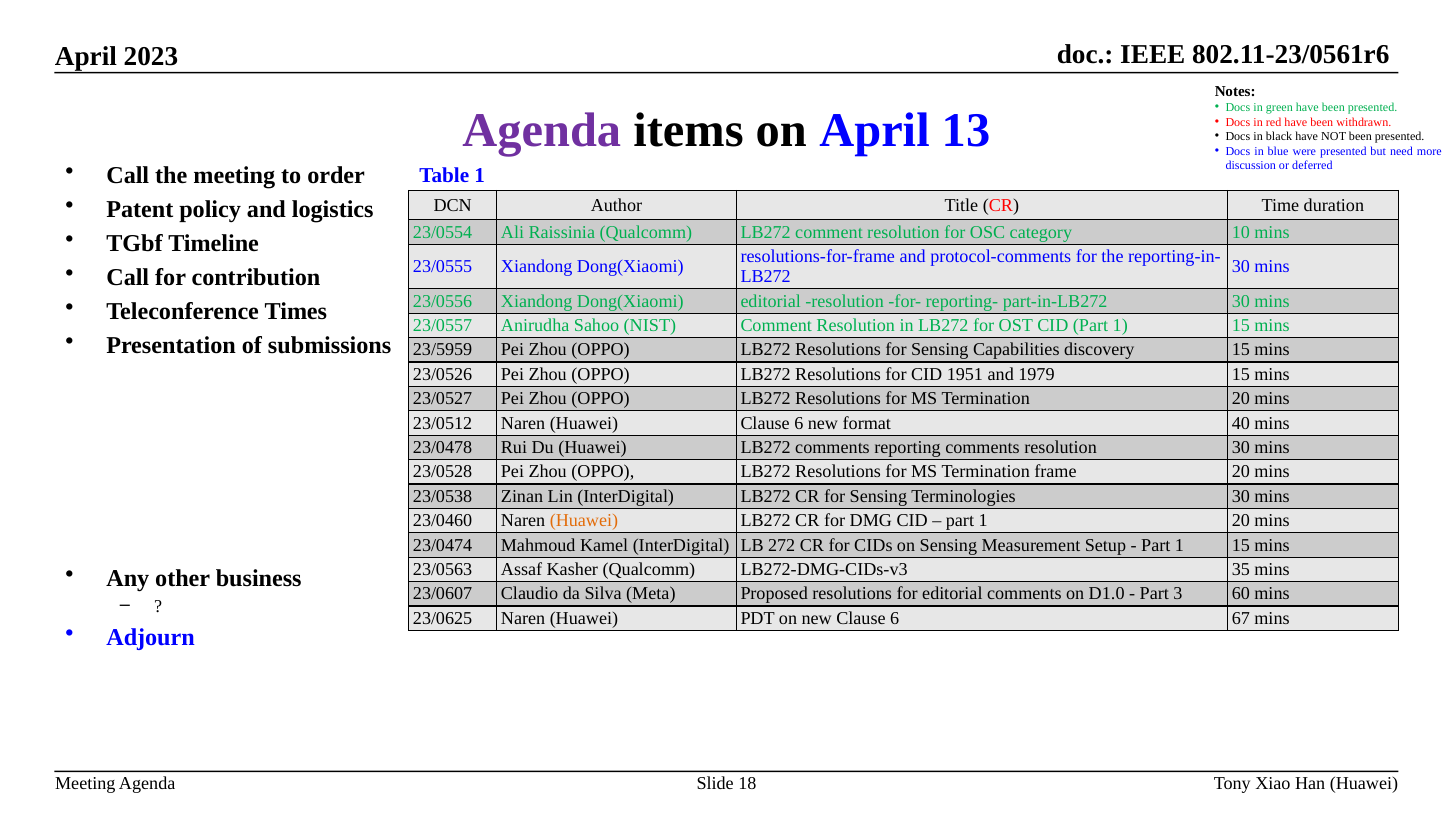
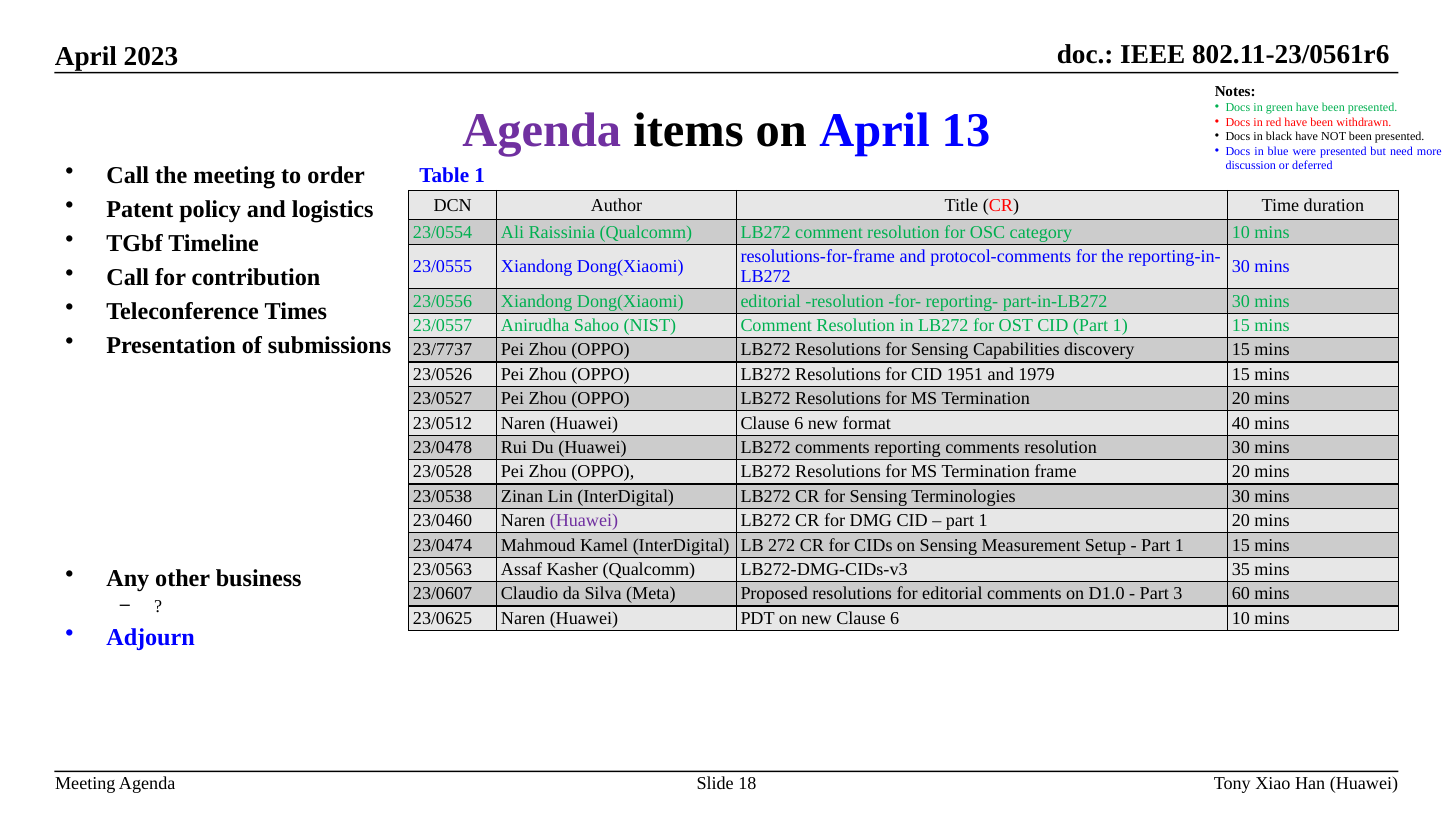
23/5959: 23/5959 -> 23/7737
Huawei at (584, 521) colour: orange -> purple
6 67: 67 -> 10
